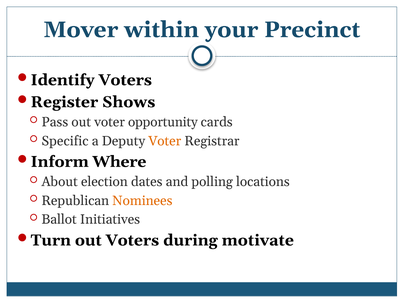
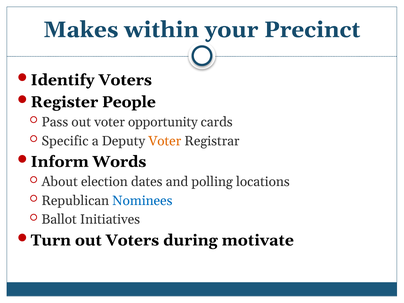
Mover: Mover -> Makes
Shows: Shows -> People
Where: Where -> Words
Nominees colour: orange -> blue
